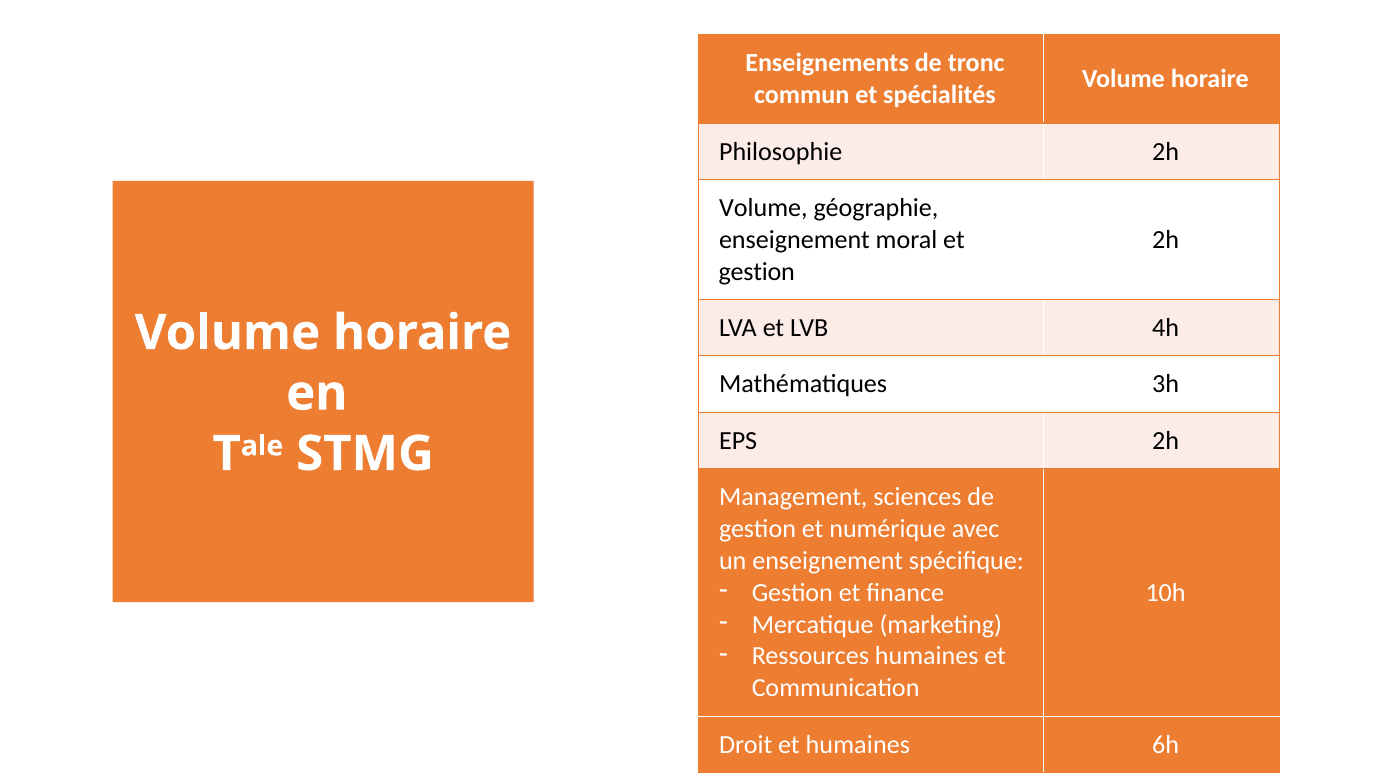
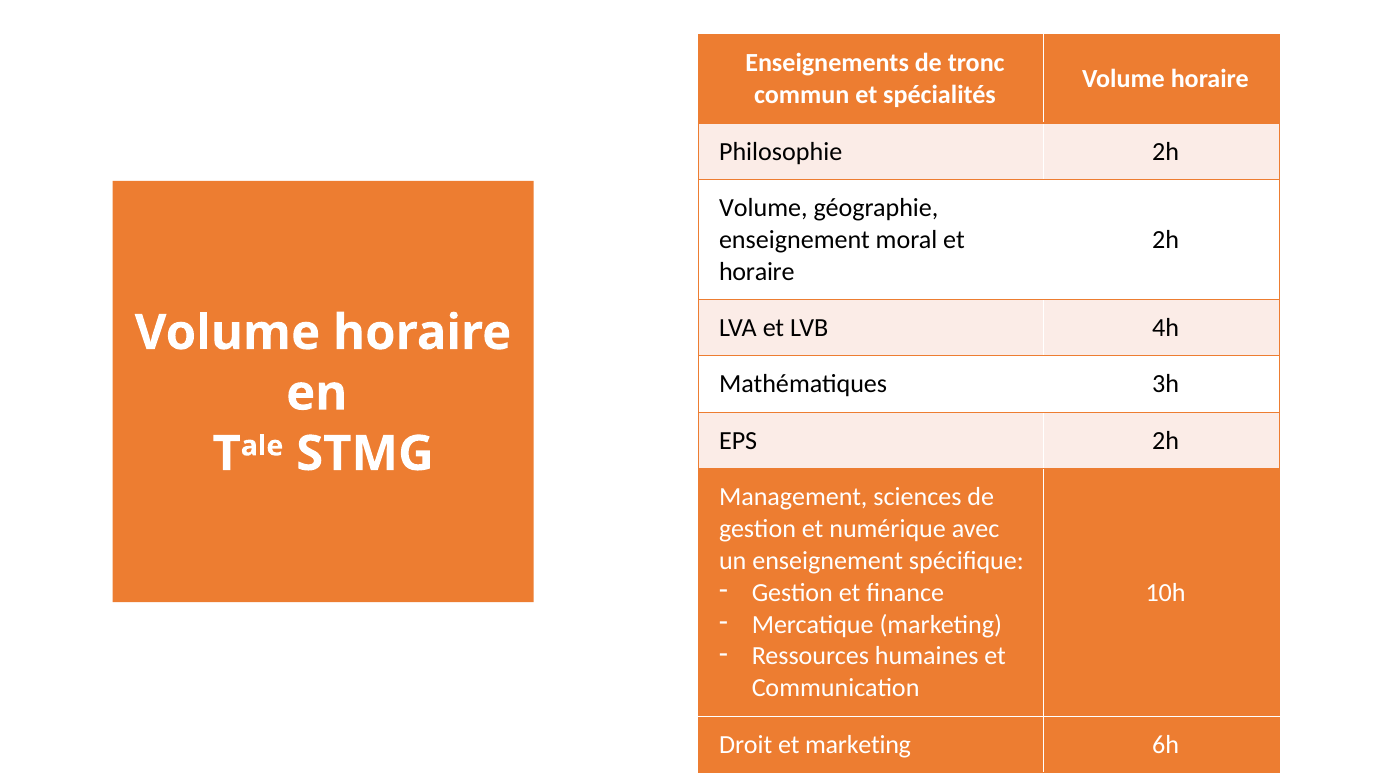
gestion at (757, 272): gestion -> horaire
et humaines: humaines -> marketing
